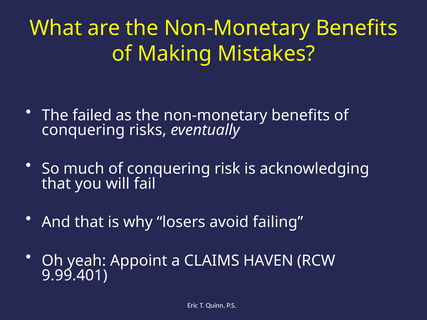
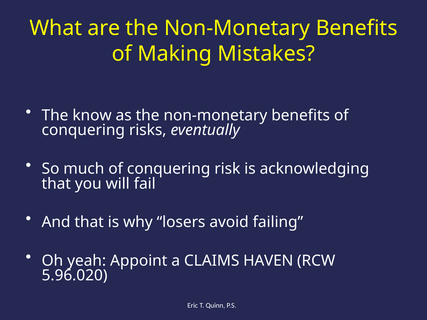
failed: failed -> know
9.99.401: 9.99.401 -> 5.96.020
